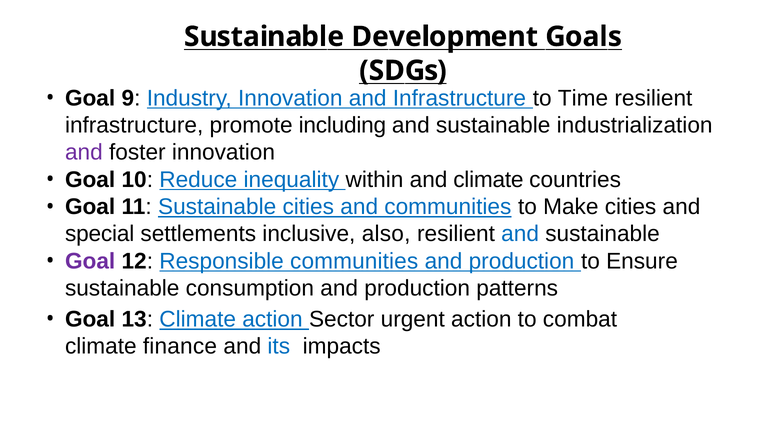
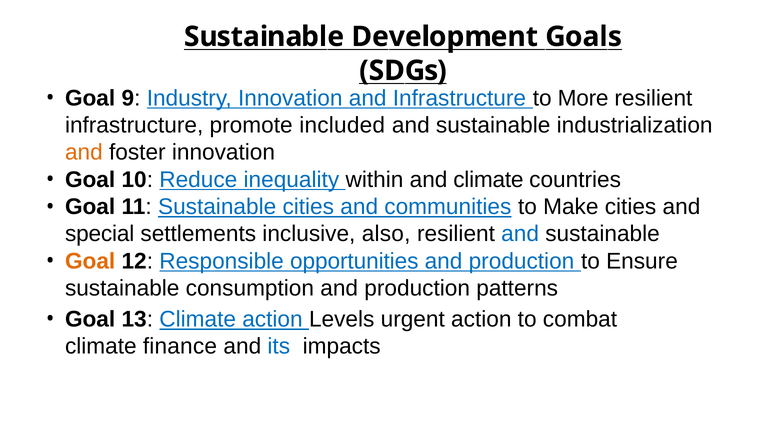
Time: Time -> More
including: including -> included
and at (84, 152) colour: purple -> orange
Goal at (90, 261) colour: purple -> orange
Responsible communities: communities -> opportunities
Sector: Sector -> Levels
